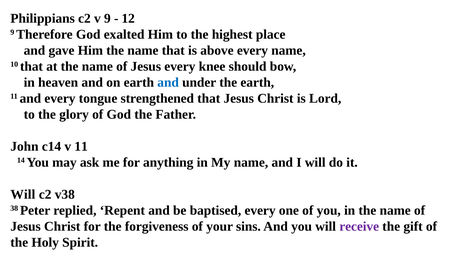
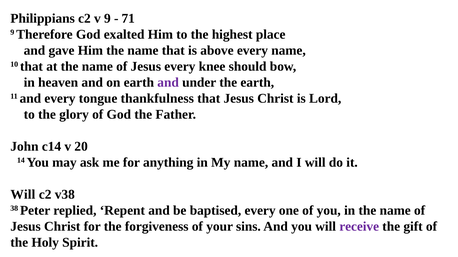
12: 12 -> 71
and at (168, 83) colour: blue -> purple
strengthened: strengthened -> thankfulness
v 11: 11 -> 20
